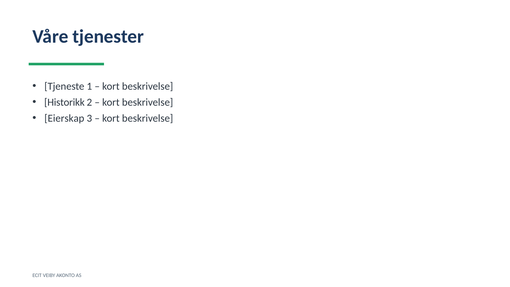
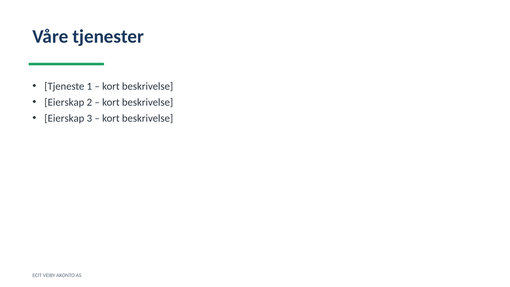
Historikk at (64, 102): Historikk -> Eierskap
